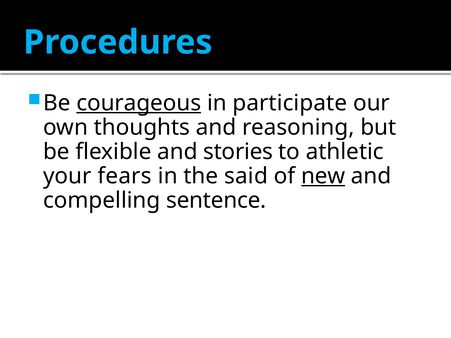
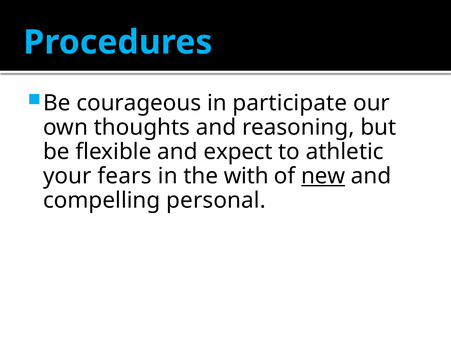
courageous underline: present -> none
stories: stories -> expect
said: said -> with
sentence: sentence -> personal
